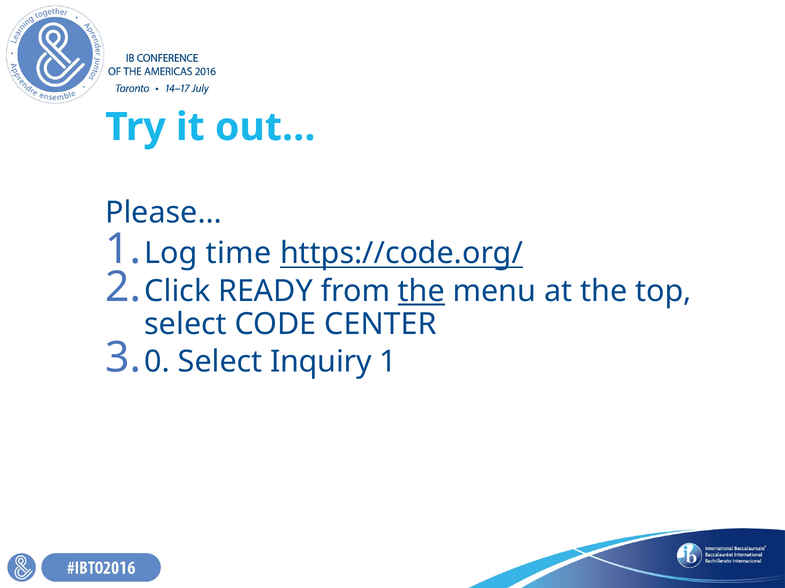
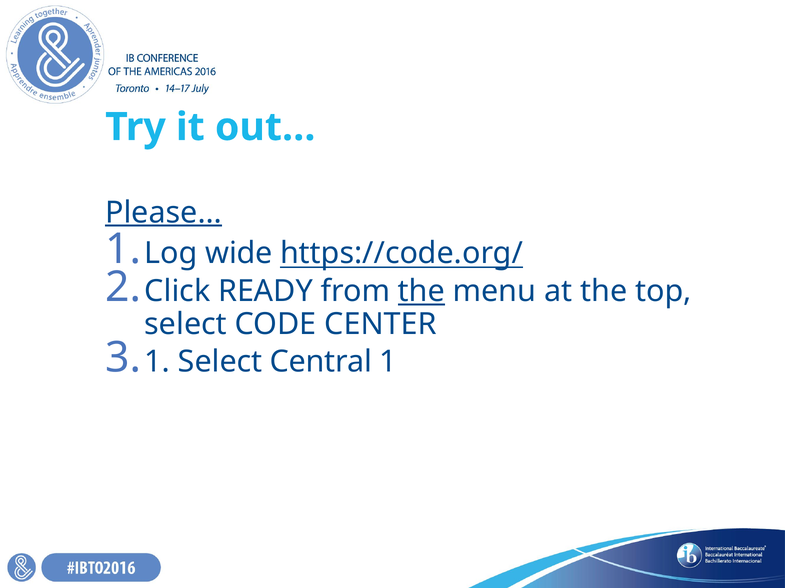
Please underline: none -> present
time: time -> wide
3 0: 0 -> 1
Inquiry: Inquiry -> Central
